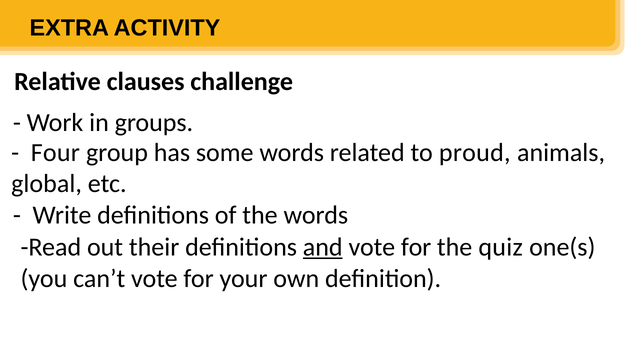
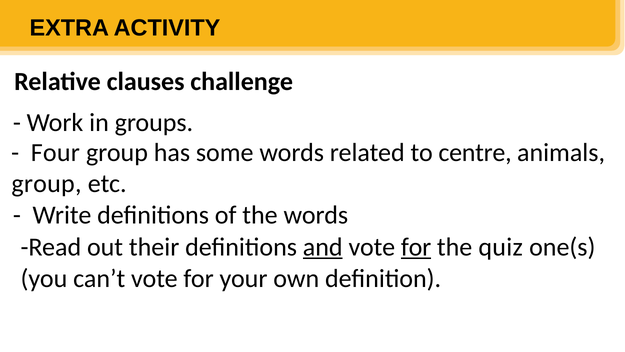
proud: proud -> centre
global at (47, 183): global -> group
for at (416, 247) underline: none -> present
